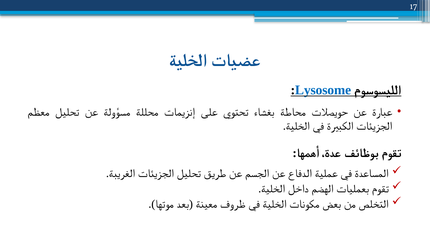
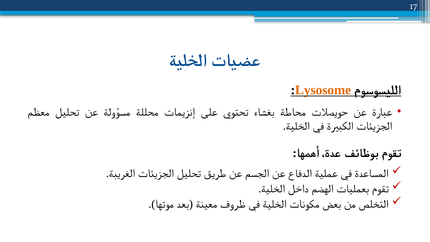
Lysosome colour: blue -> orange
